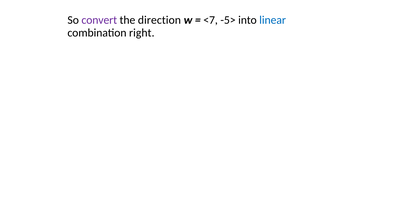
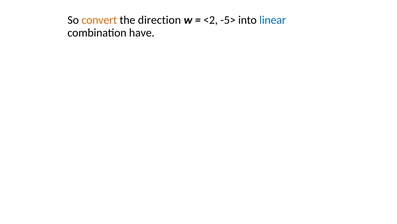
convert colour: purple -> orange
<7: <7 -> <2
right: right -> have
